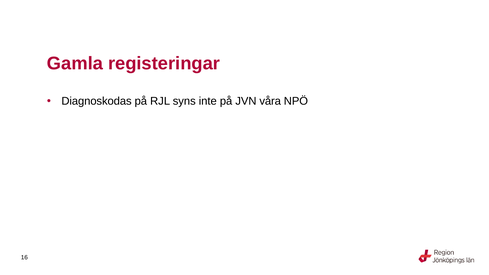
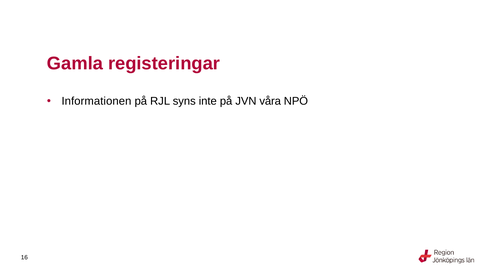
Diagnoskodas: Diagnoskodas -> Informationen
